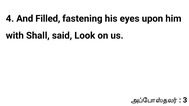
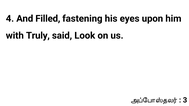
Shall: Shall -> Truly
